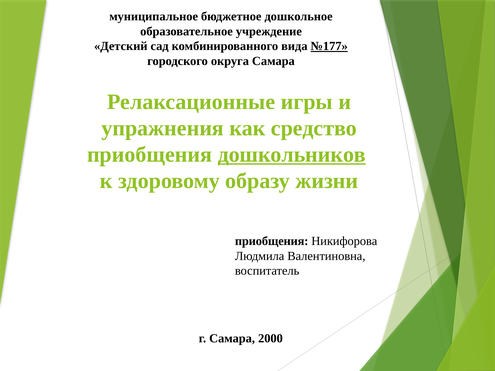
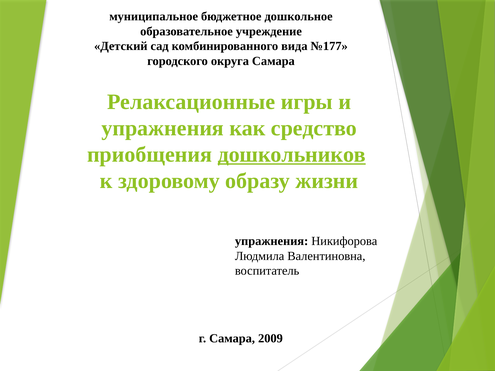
№177 underline: present -> none
приобщения at (272, 241): приобщения -> упражнения
2000: 2000 -> 2009
